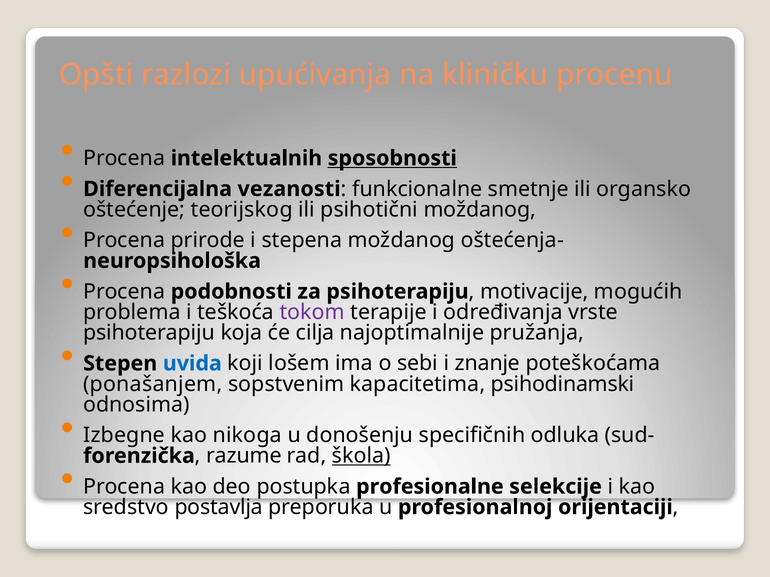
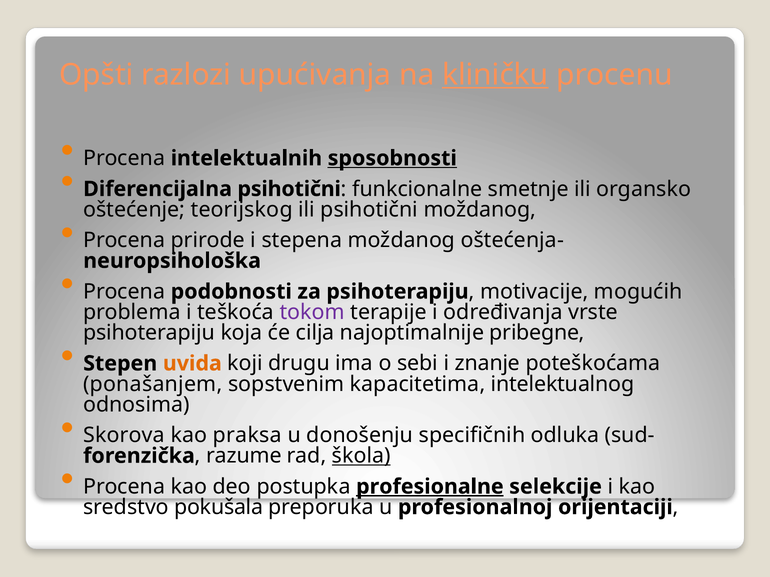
kliničku underline: none -> present
Diferencijalna vezanosti: vezanosti -> psihotični
pružanja: pružanja -> pribegne
uvida colour: blue -> orange
lošem: lošem -> drugu
psihodinamski: psihodinamski -> intelektualnog
Izbegne: Izbegne -> Skorova
nikoga: nikoga -> praksa
profesionalne underline: none -> present
postavlja: postavlja -> pokušala
